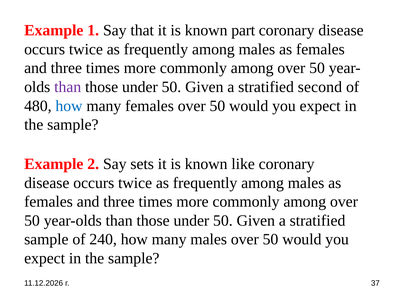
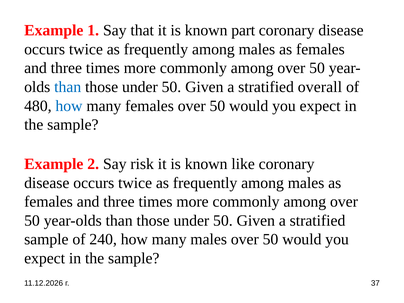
than at (68, 87) colour: purple -> blue
second: second -> overall
sets: sets -> risk
